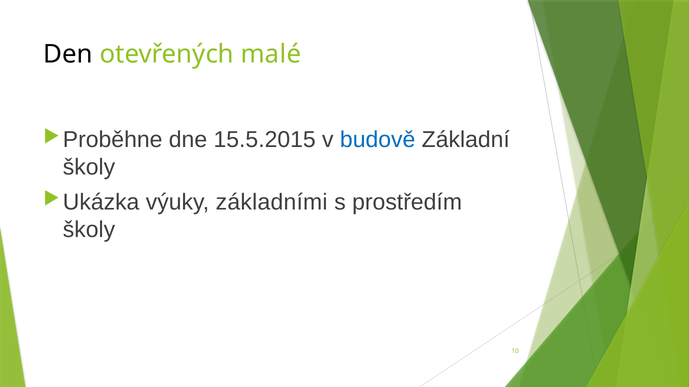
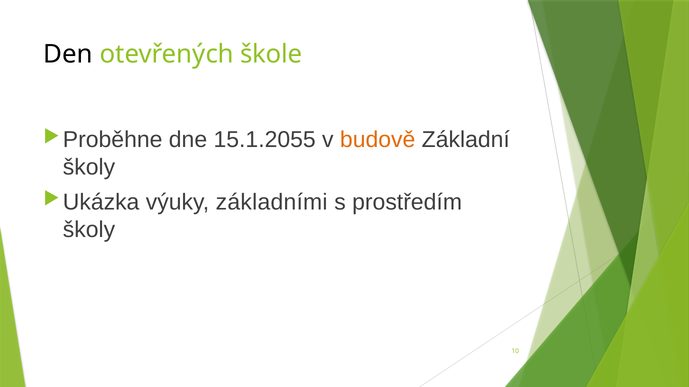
malé: malé -> škole
15.5.2015: 15.5.2015 -> 15.1.2055
budově colour: blue -> orange
